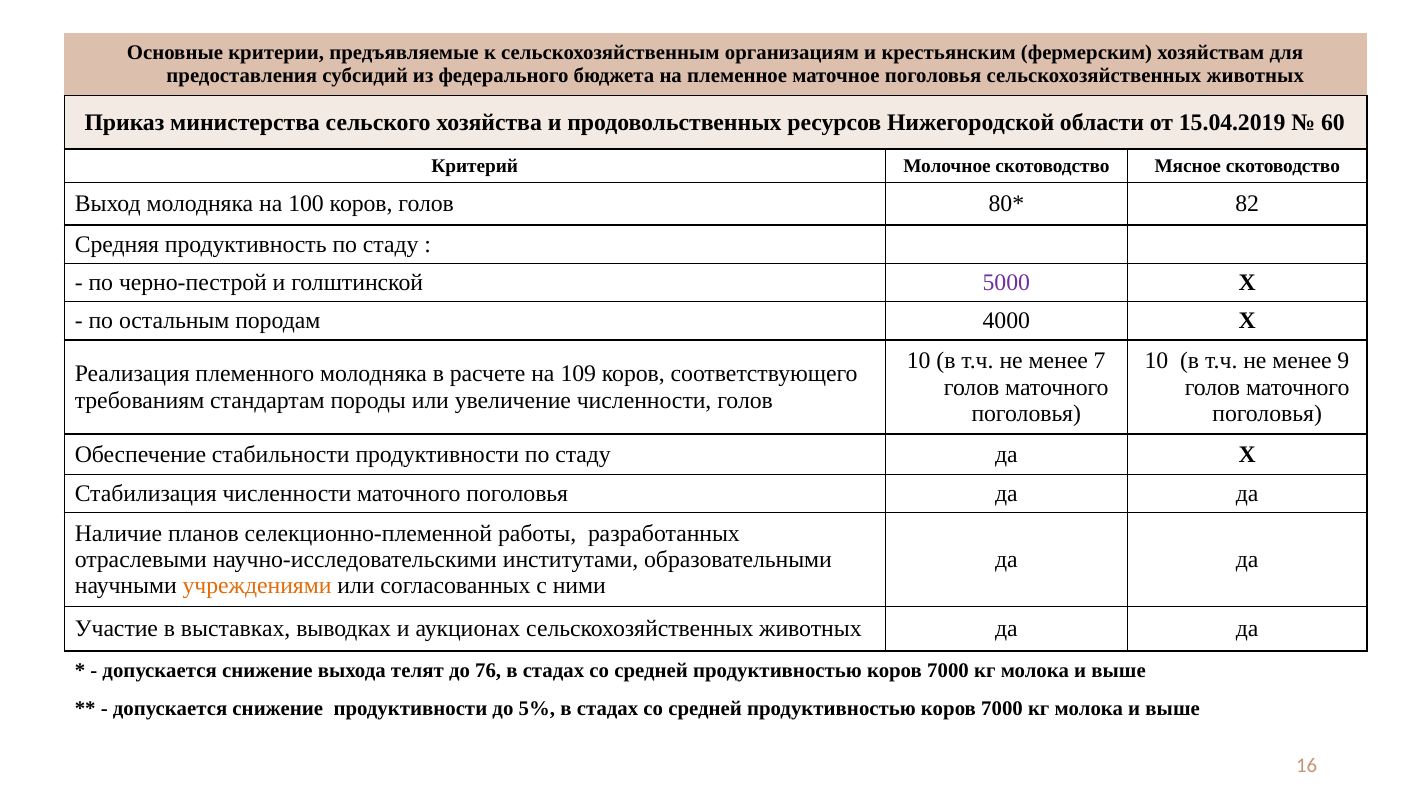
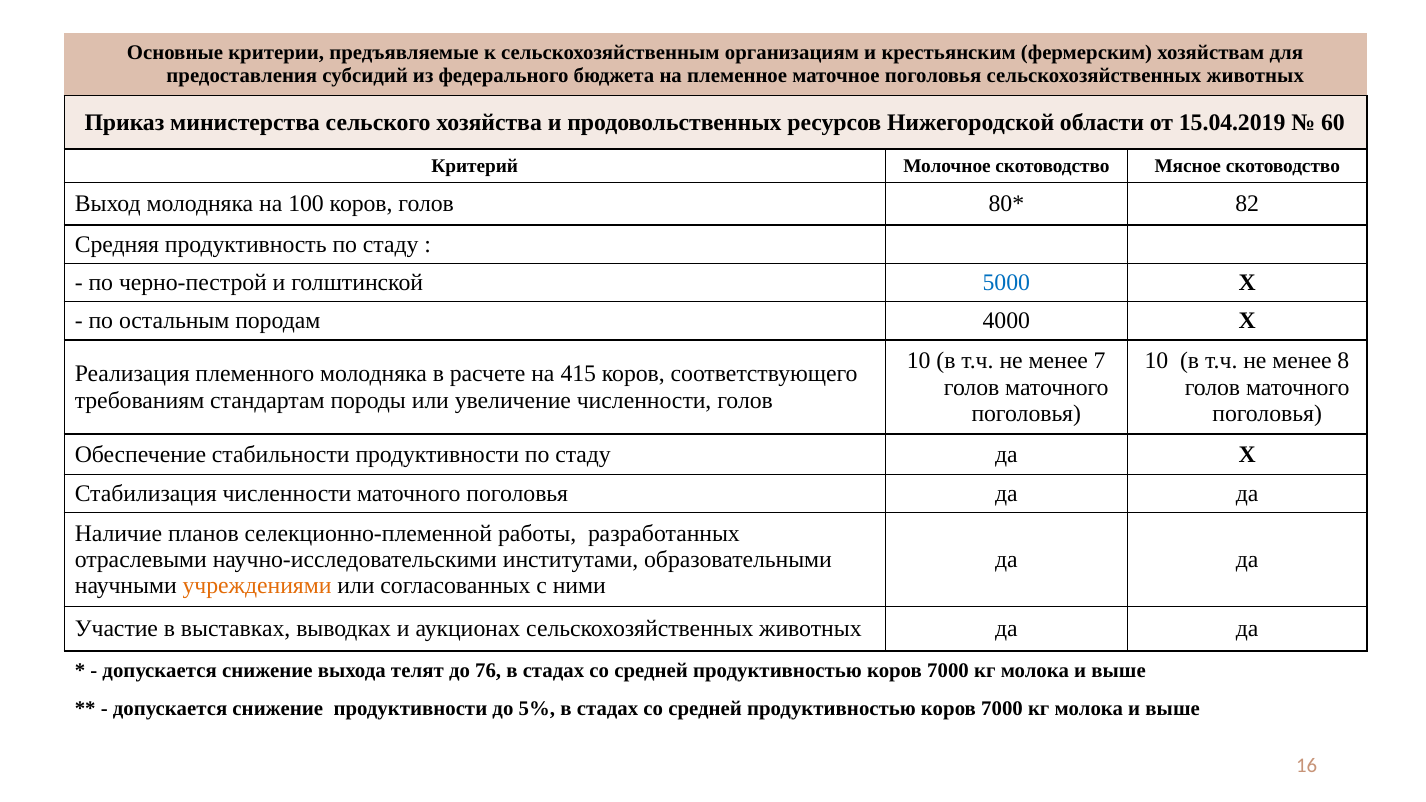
5000 colour: purple -> blue
9: 9 -> 8
109: 109 -> 415
